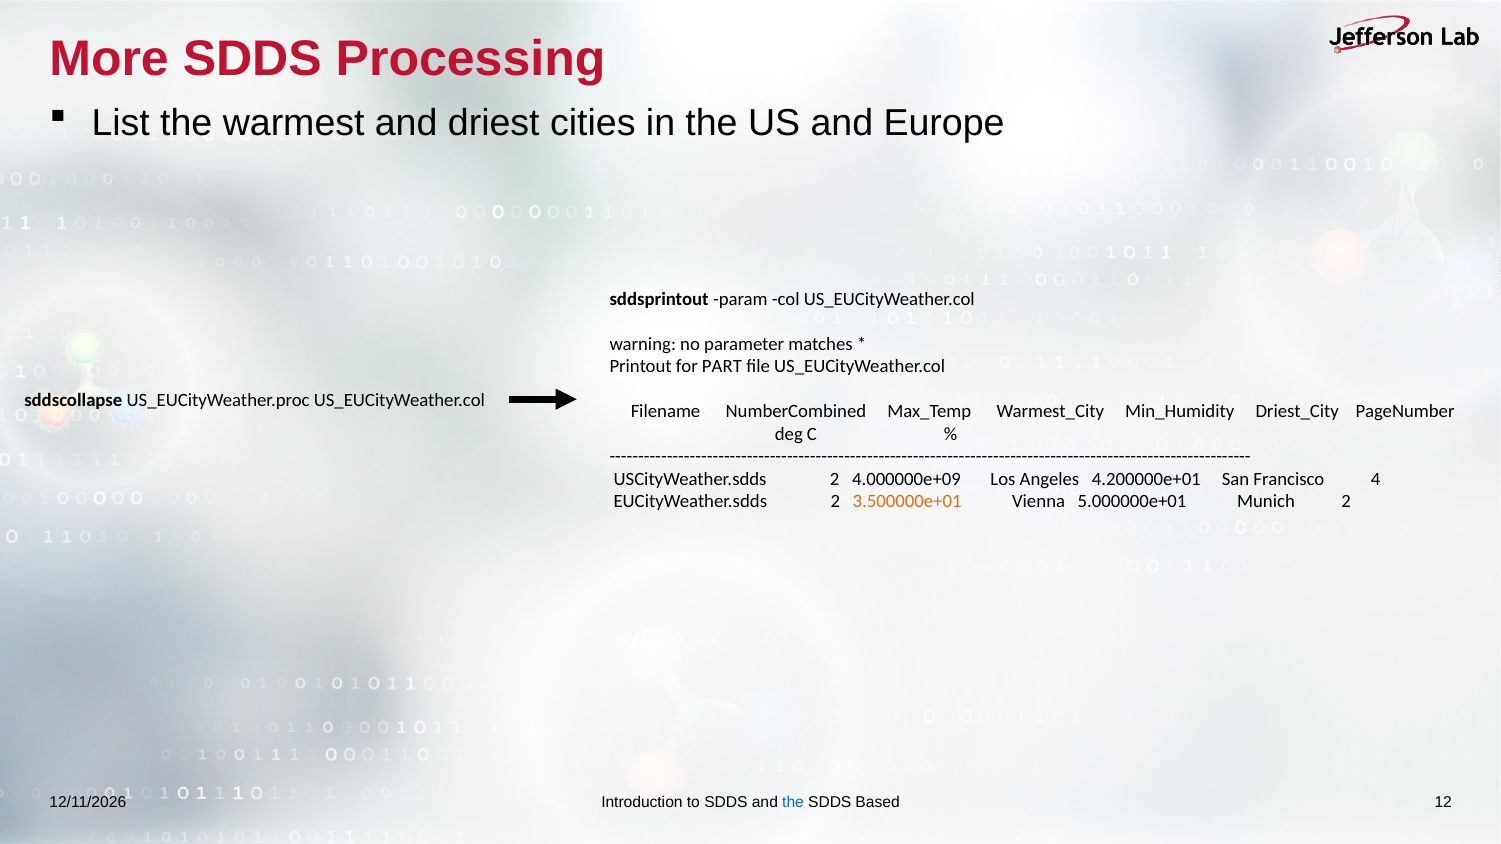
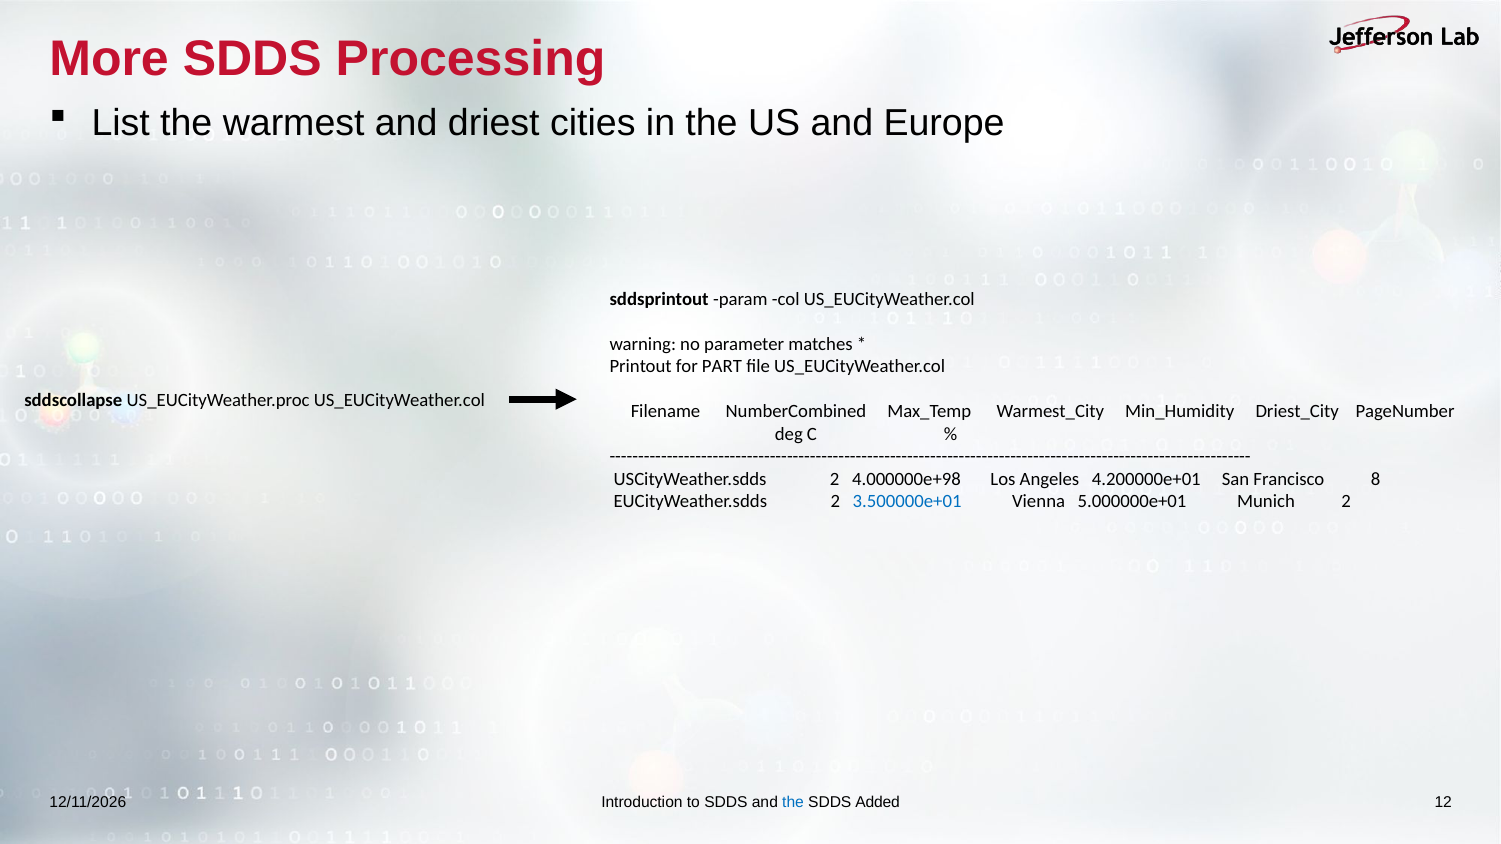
4.000000e+09: 4.000000e+09 -> 4.000000e+98
4: 4 -> 8
3.500000e+01 colour: orange -> blue
Based: Based -> Added
